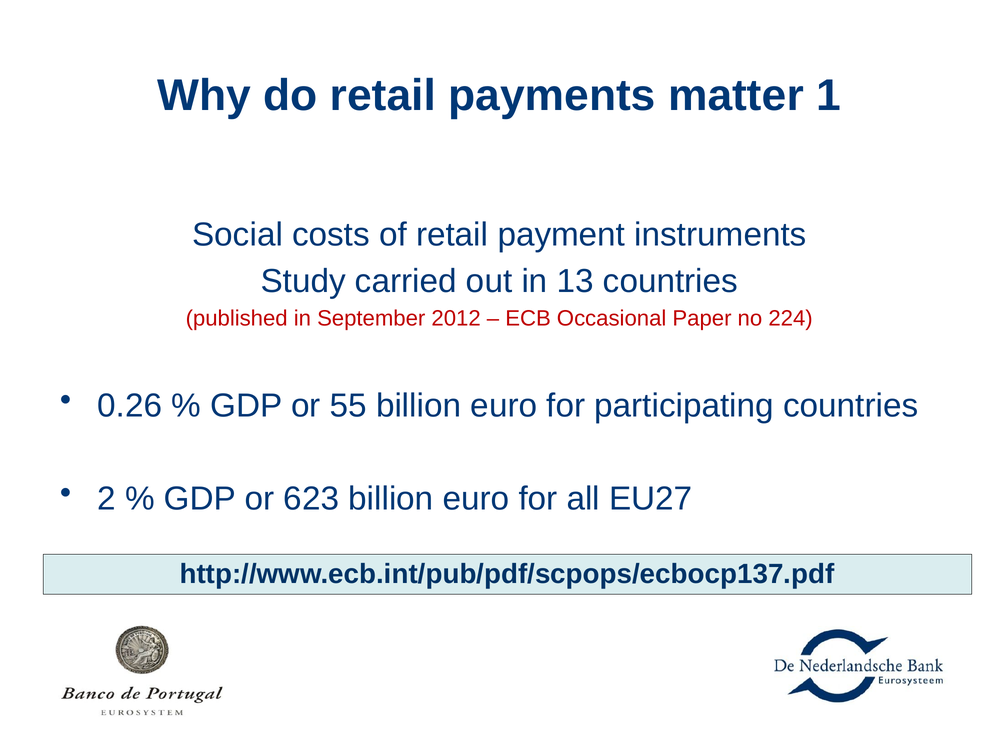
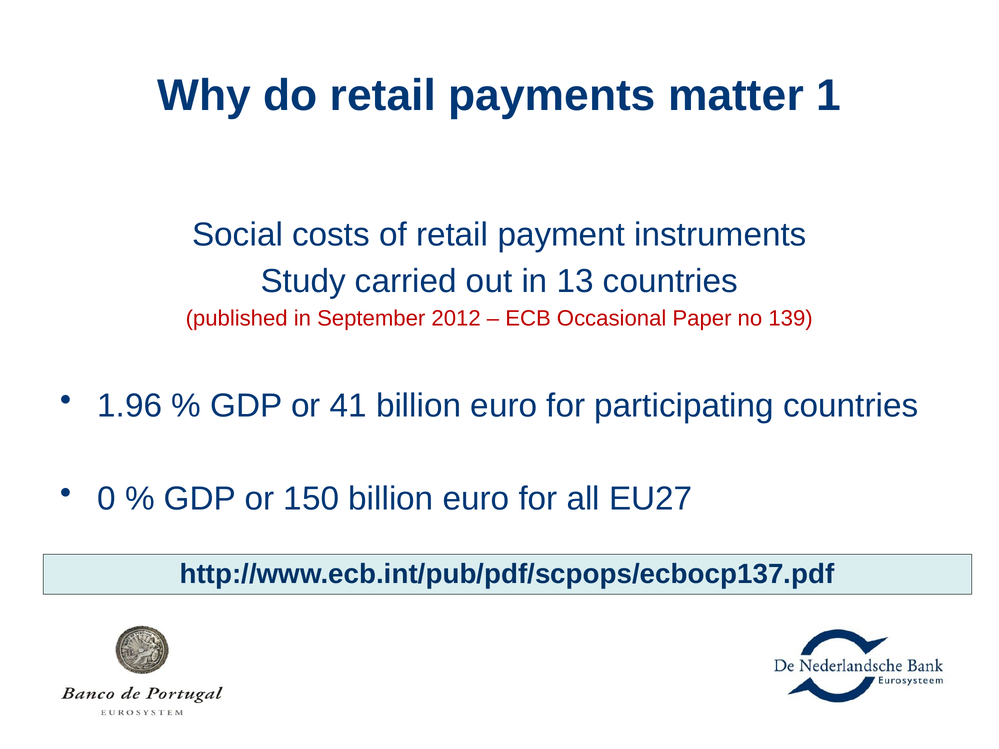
224: 224 -> 139
0.26: 0.26 -> 1.96
55: 55 -> 41
2: 2 -> 0
623: 623 -> 150
